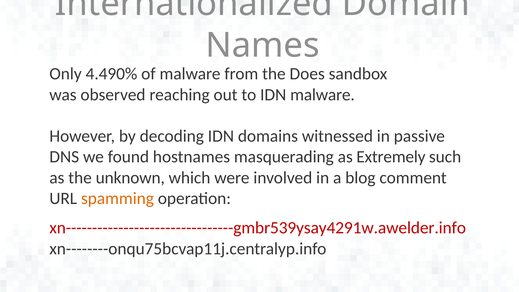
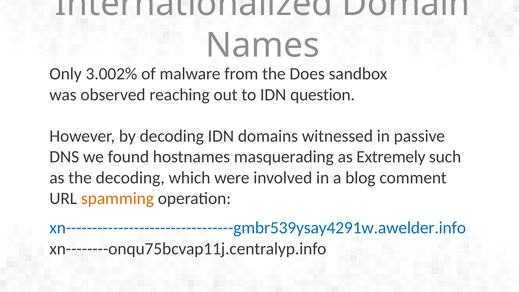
4.490%: 4.490% -> 3.002%
IDN malware: malware -> question
the unknown: unknown -> decoding
xn--------------------------------gmbr539ysay4291w.awelder.info colour: red -> blue
